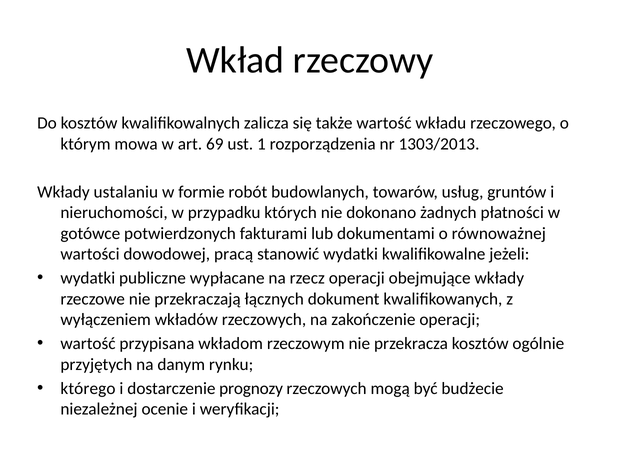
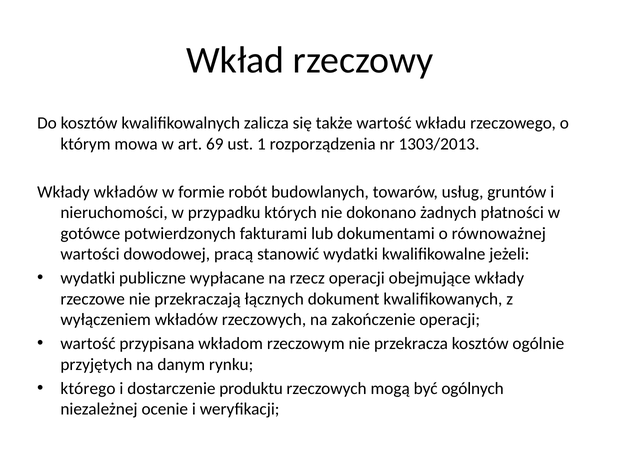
Wkłady ustalaniu: ustalaniu -> wkładów
prognozy: prognozy -> produktu
budżecie: budżecie -> ogólnych
